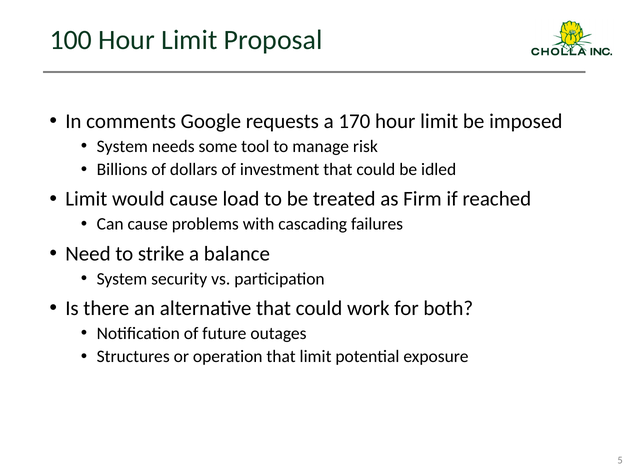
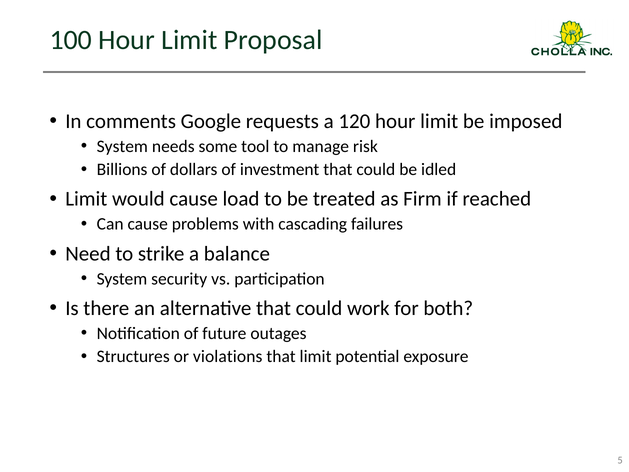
170: 170 -> 120
operation: operation -> violations
